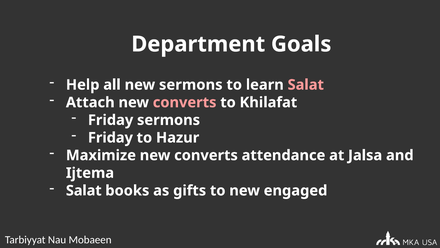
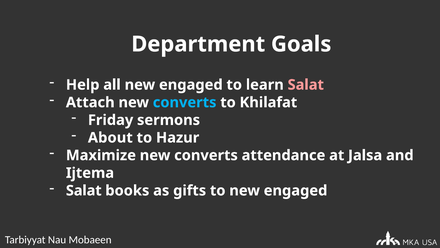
all new sermons: sermons -> engaged
converts at (185, 102) colour: pink -> light blue
Friday at (110, 137): Friday -> About
